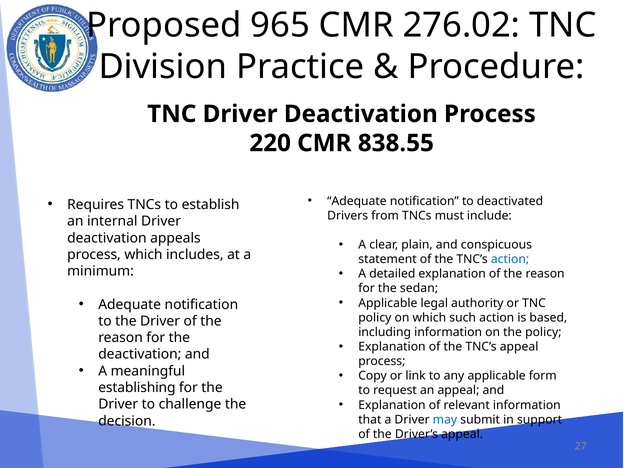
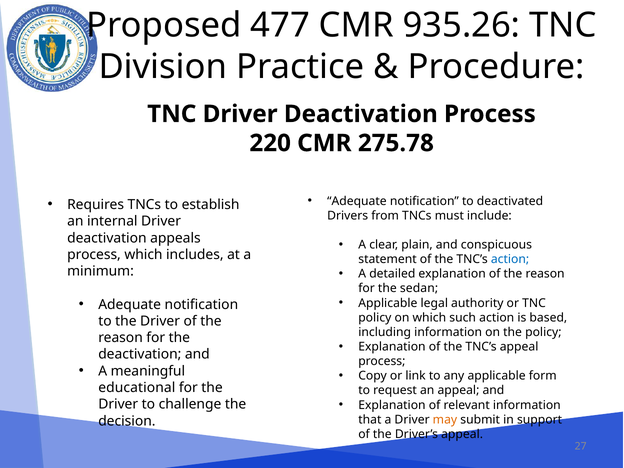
965: 965 -> 477
276.02: 276.02 -> 935.26
838.55: 838.55 -> 275.78
establishing: establishing -> educational
may colour: blue -> orange
